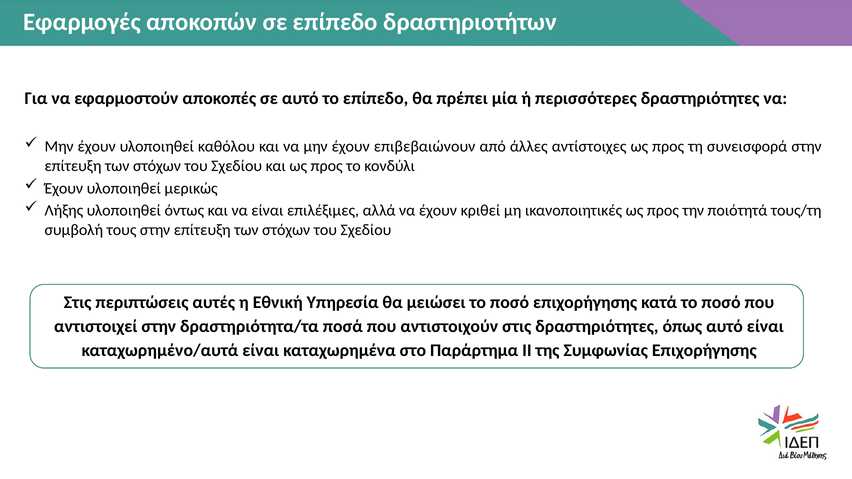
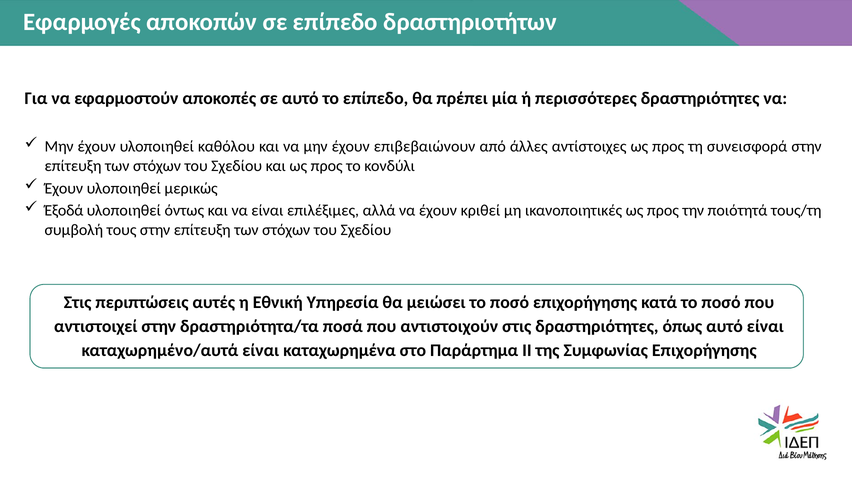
Λήξης: Λήξης -> Έξοδά
